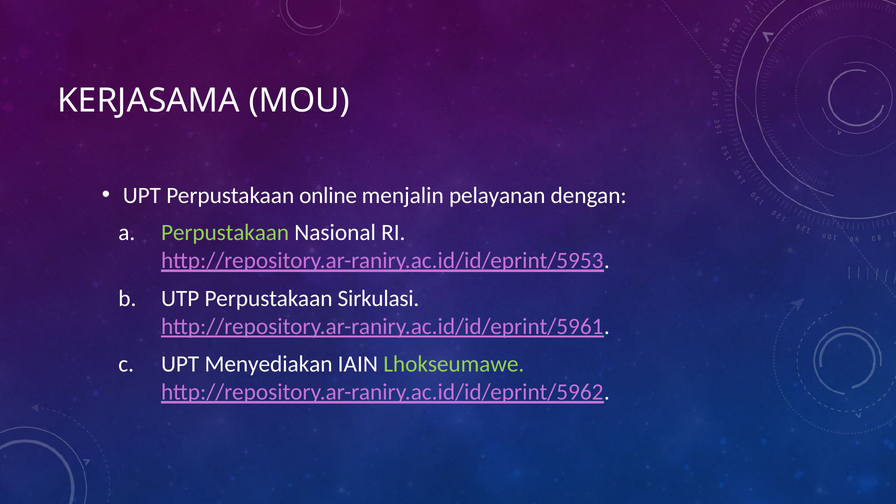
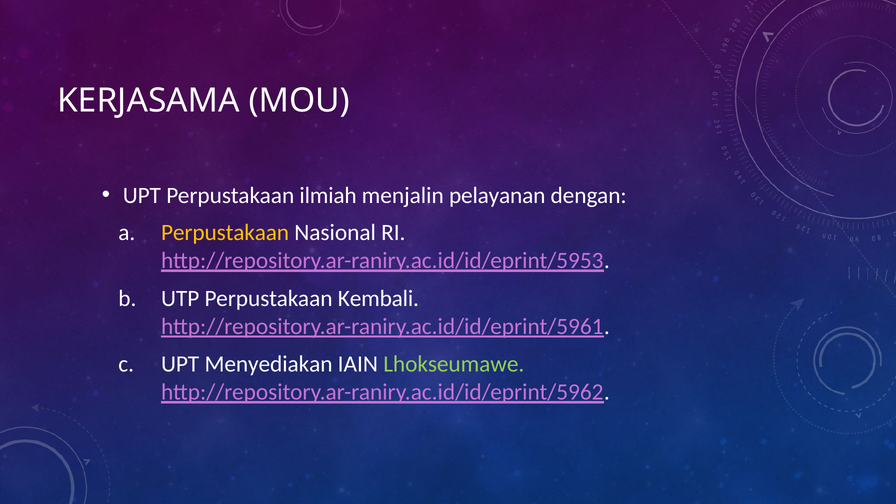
online: online -> ilmiah
Perpustakaan at (225, 233) colour: light green -> yellow
Sirkulasi: Sirkulasi -> Kembali
